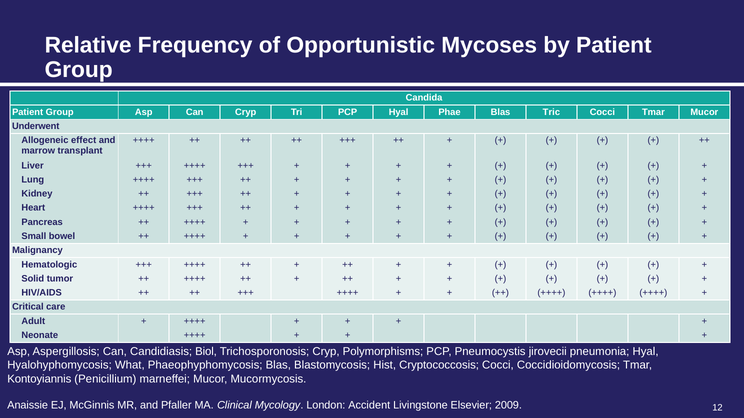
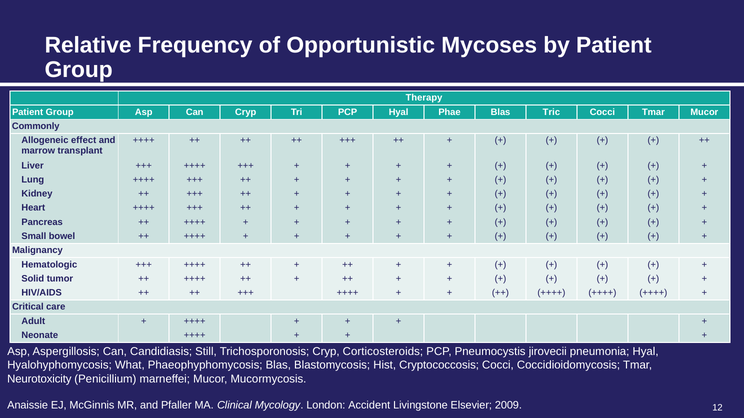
Candida: Candida -> Therapy
Underwent: Underwent -> Commonly
Biol: Biol -> Still
Polymorphisms: Polymorphisms -> Corticosteroids
Kontoyiannis: Kontoyiannis -> Neurotoxicity
